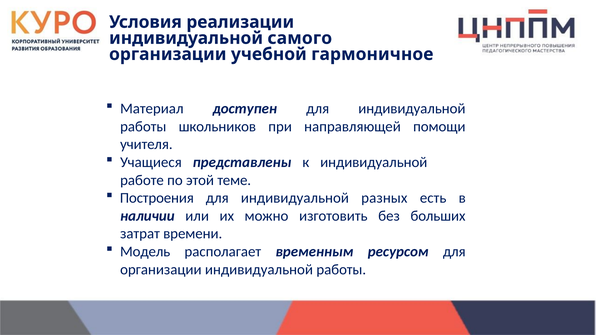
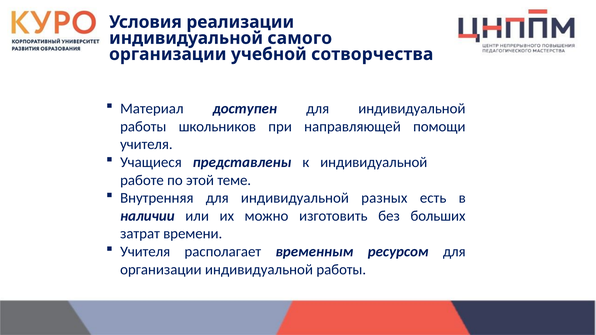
гармоничное: гармоничное -> сотворчества
Построения: Построения -> Внутренняя
Модель at (145, 252): Модель -> Учителя
